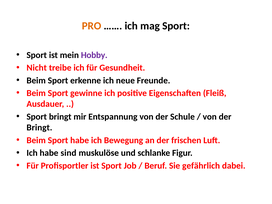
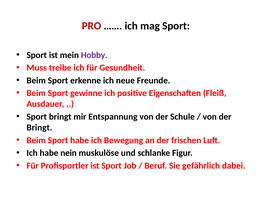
PRO colour: orange -> red
Nicht: Nicht -> Muss
sind: sind -> nein
